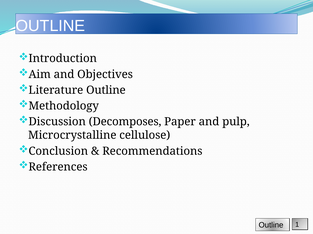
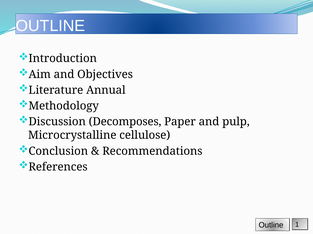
Literature Outline: Outline -> Annual
